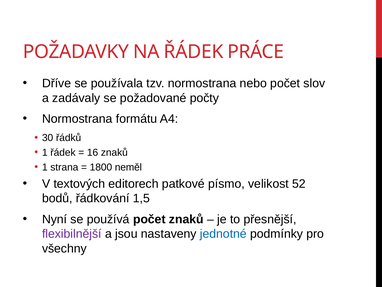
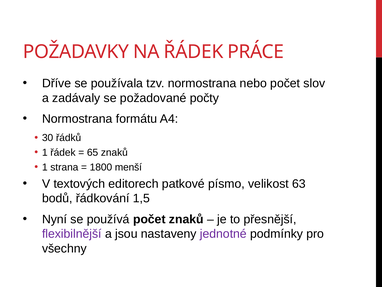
16: 16 -> 65
neměl: neměl -> menší
52: 52 -> 63
jednotné colour: blue -> purple
